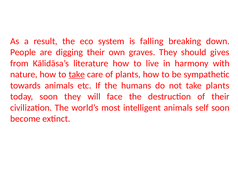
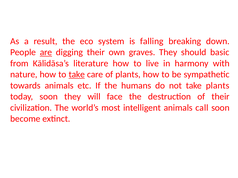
are underline: none -> present
gives: gives -> basic
self: self -> call
